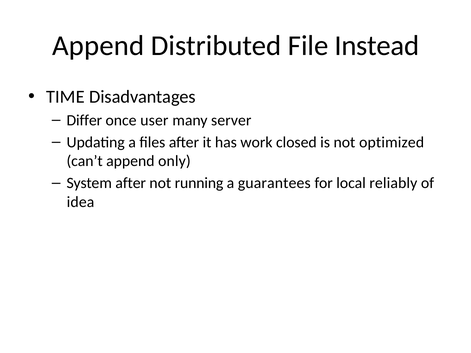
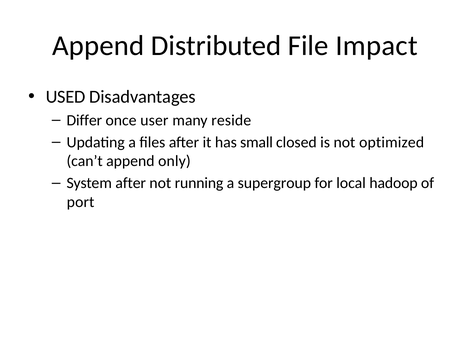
Instead: Instead -> Impact
TIME: TIME -> USED
server: server -> reside
work: work -> small
guarantees: guarantees -> supergroup
reliably: reliably -> hadoop
idea: idea -> port
